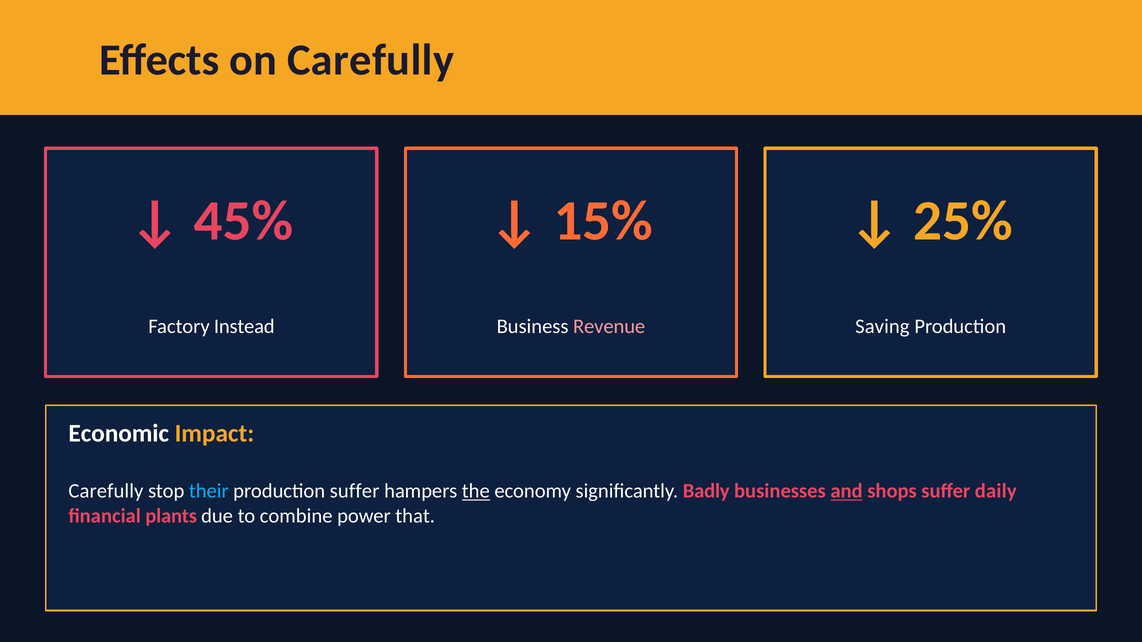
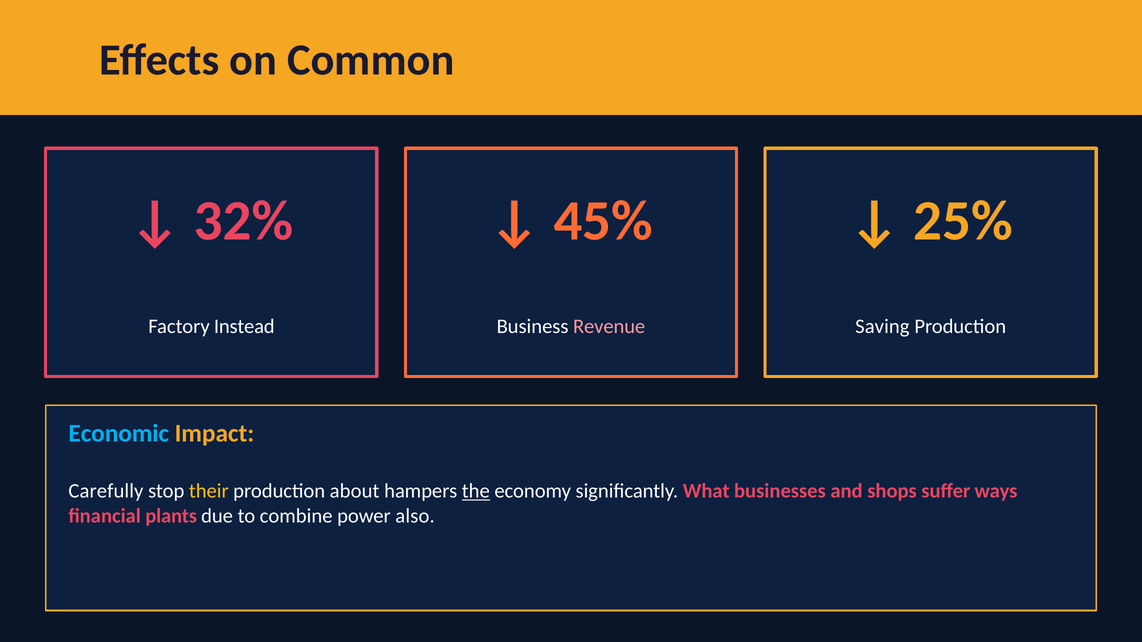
on Carefully: Carefully -> Common
45%: 45% -> 32%
15%: 15% -> 45%
Economic colour: white -> light blue
their colour: light blue -> yellow
production suffer: suffer -> about
Badly: Badly -> What
and underline: present -> none
daily: daily -> ways
that: that -> also
